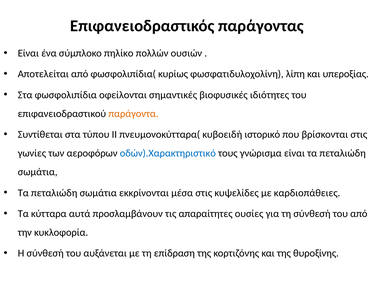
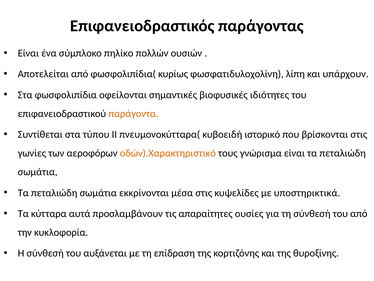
υπεροξίας: υπεροξίας -> υπάρχουν
οδών).Χαρακτηριστικό colour: blue -> orange
καρδιοπάθειες: καρδιοπάθειες -> υποστηρικτικά
